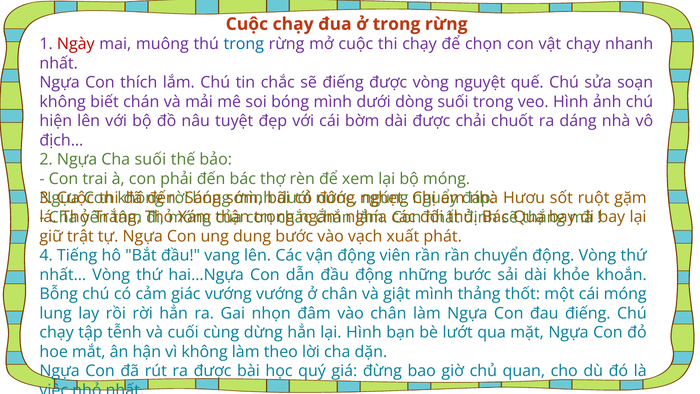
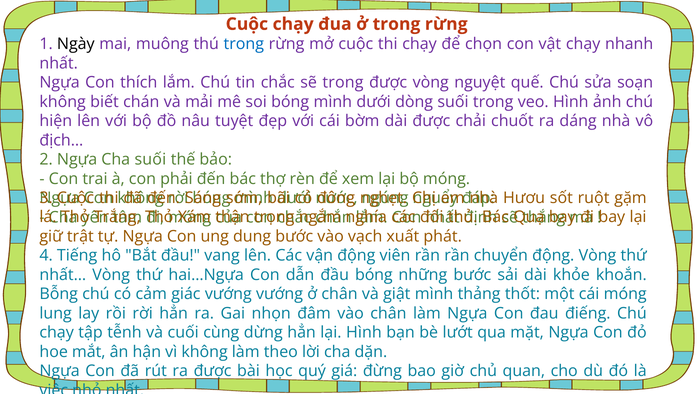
Ngày colour: red -> black
sẽ điếng: điếng -> trong
đầu động: động -> bóng
